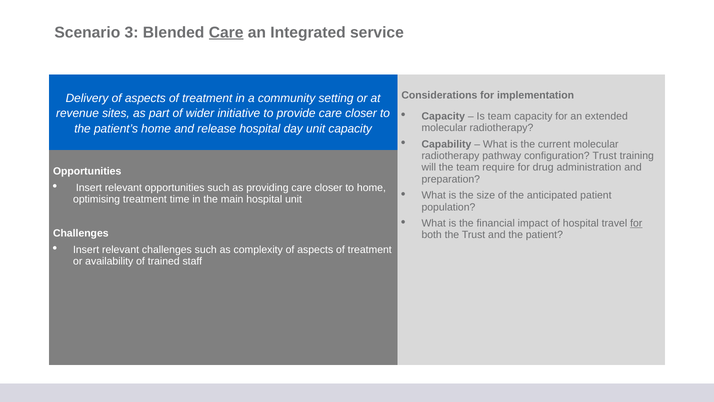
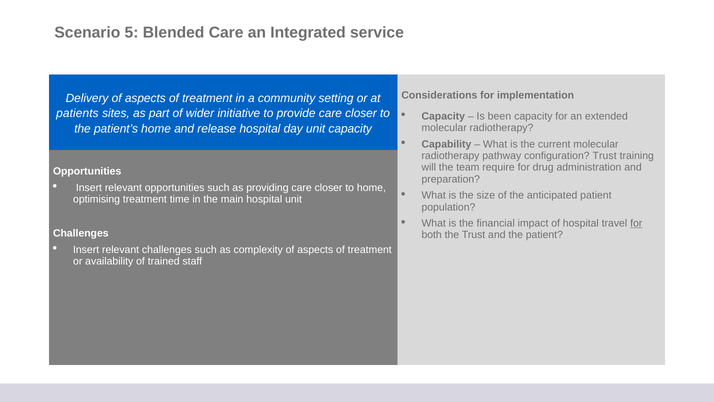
3: 3 -> 5
Care at (226, 32) underline: present -> none
revenue: revenue -> patients
Is team: team -> been
